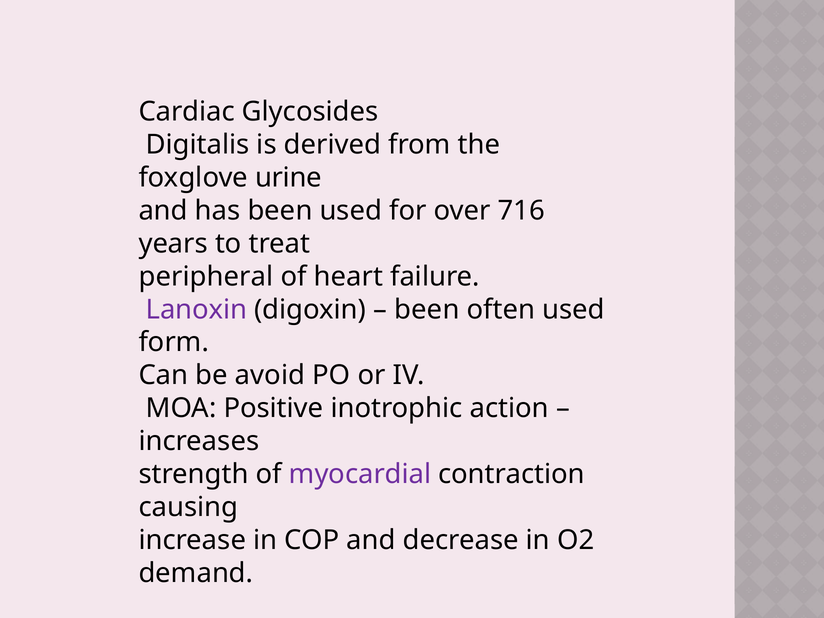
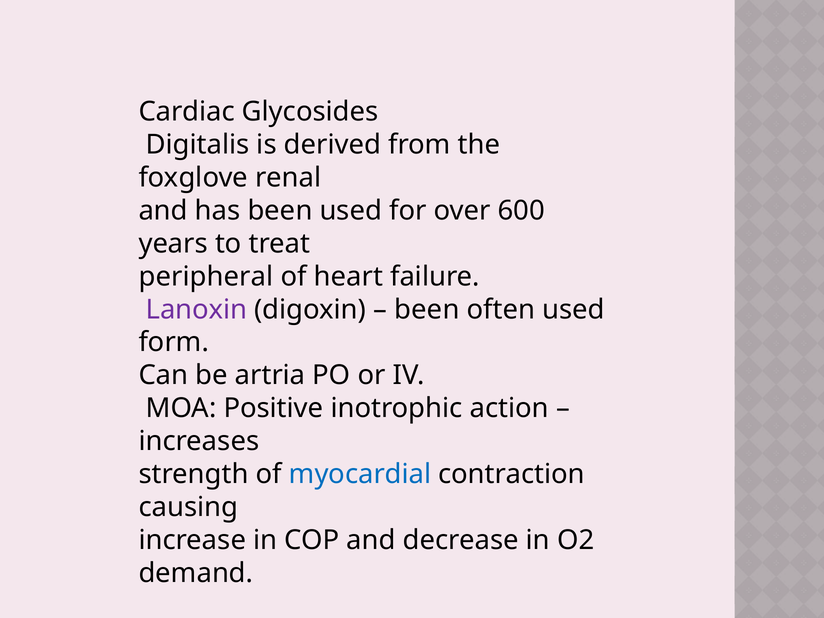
urine: urine -> renal
716: 716 -> 600
avoid: avoid -> artria
myocardial colour: purple -> blue
